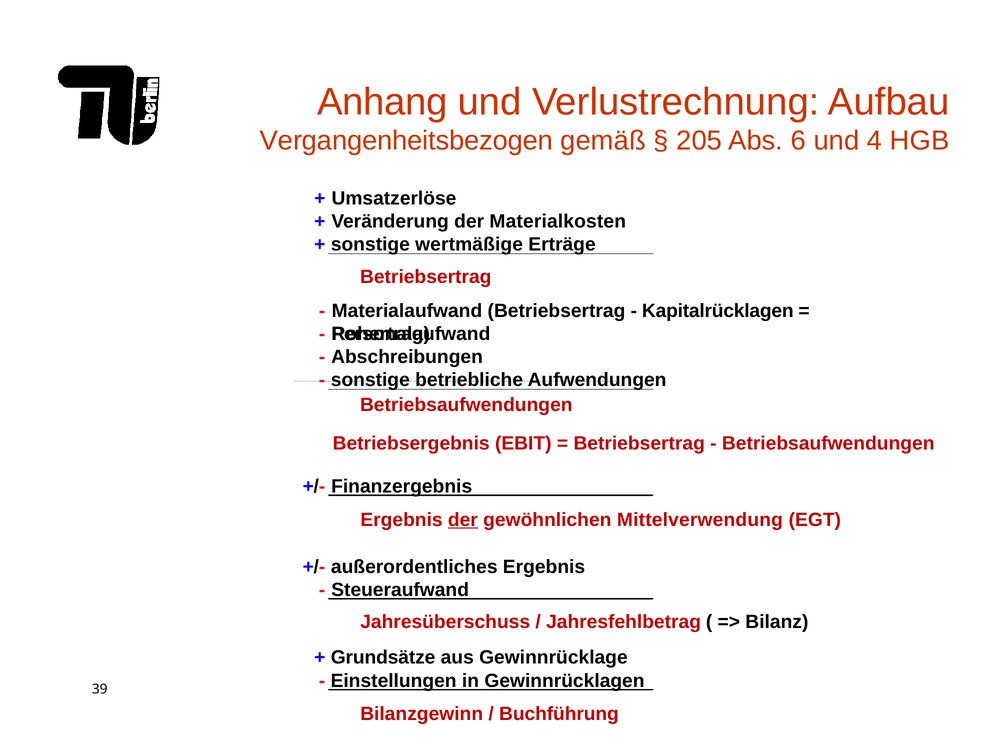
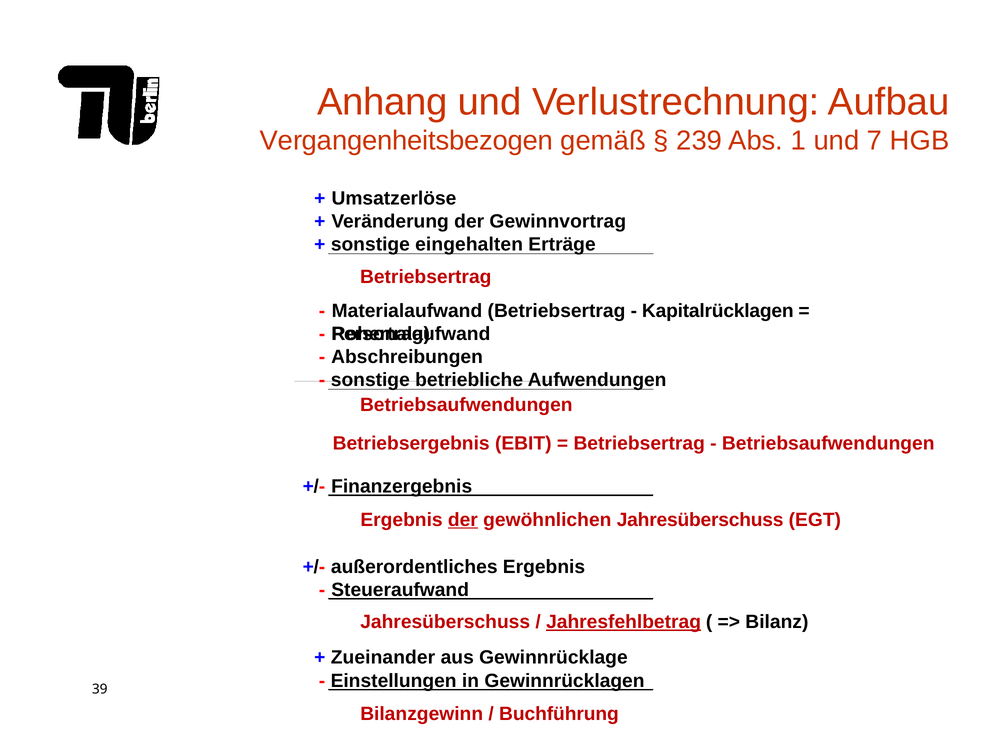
205: 205 -> 239
6: 6 -> 1
4: 4 -> 7
Materialkosten: Materialkosten -> Gewinnvortrag
wertmäßige: wertmäßige -> eingehalten
gewöhnlichen Mittelverwendung: Mittelverwendung -> Jahresüberschuss
Jahresfehlbetrag underline: none -> present
Grundsätze: Grundsätze -> Zueinander
